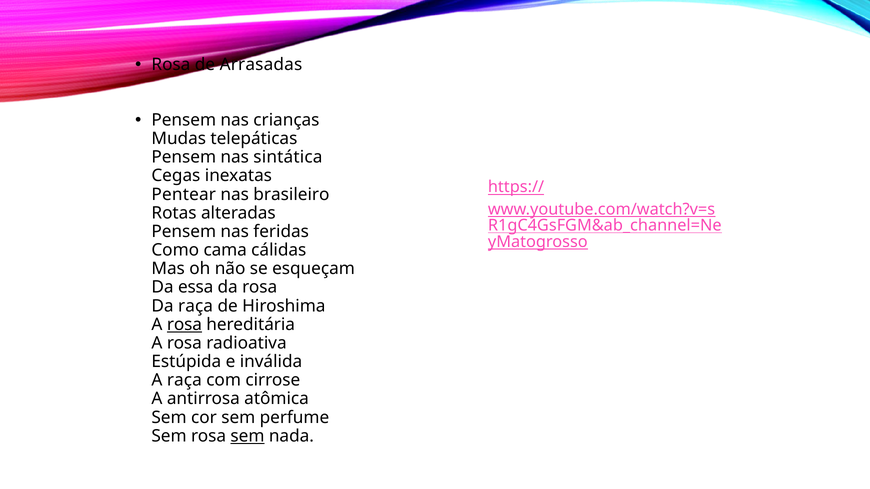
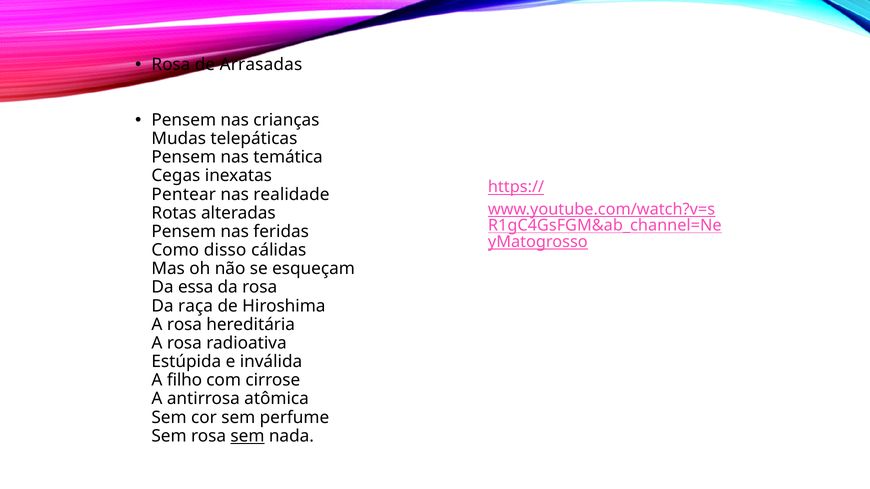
sintática: sintática -> temática
brasileiro: brasileiro -> realidade
cama: cama -> disso
rosa at (184, 325) underline: present -> none
A raça: raça -> filho
